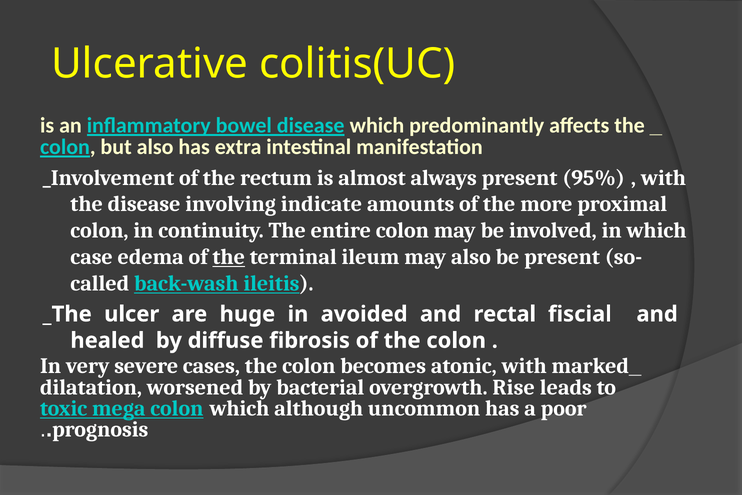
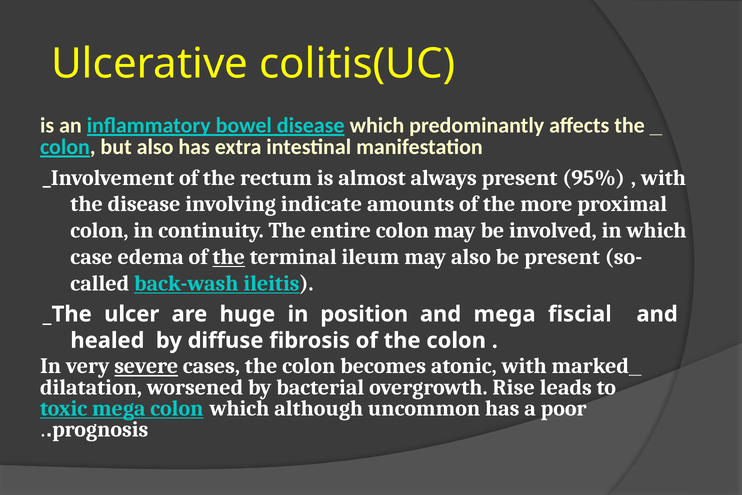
avoided: avoided -> position
and rectal: rectal -> mega
severe underline: none -> present
